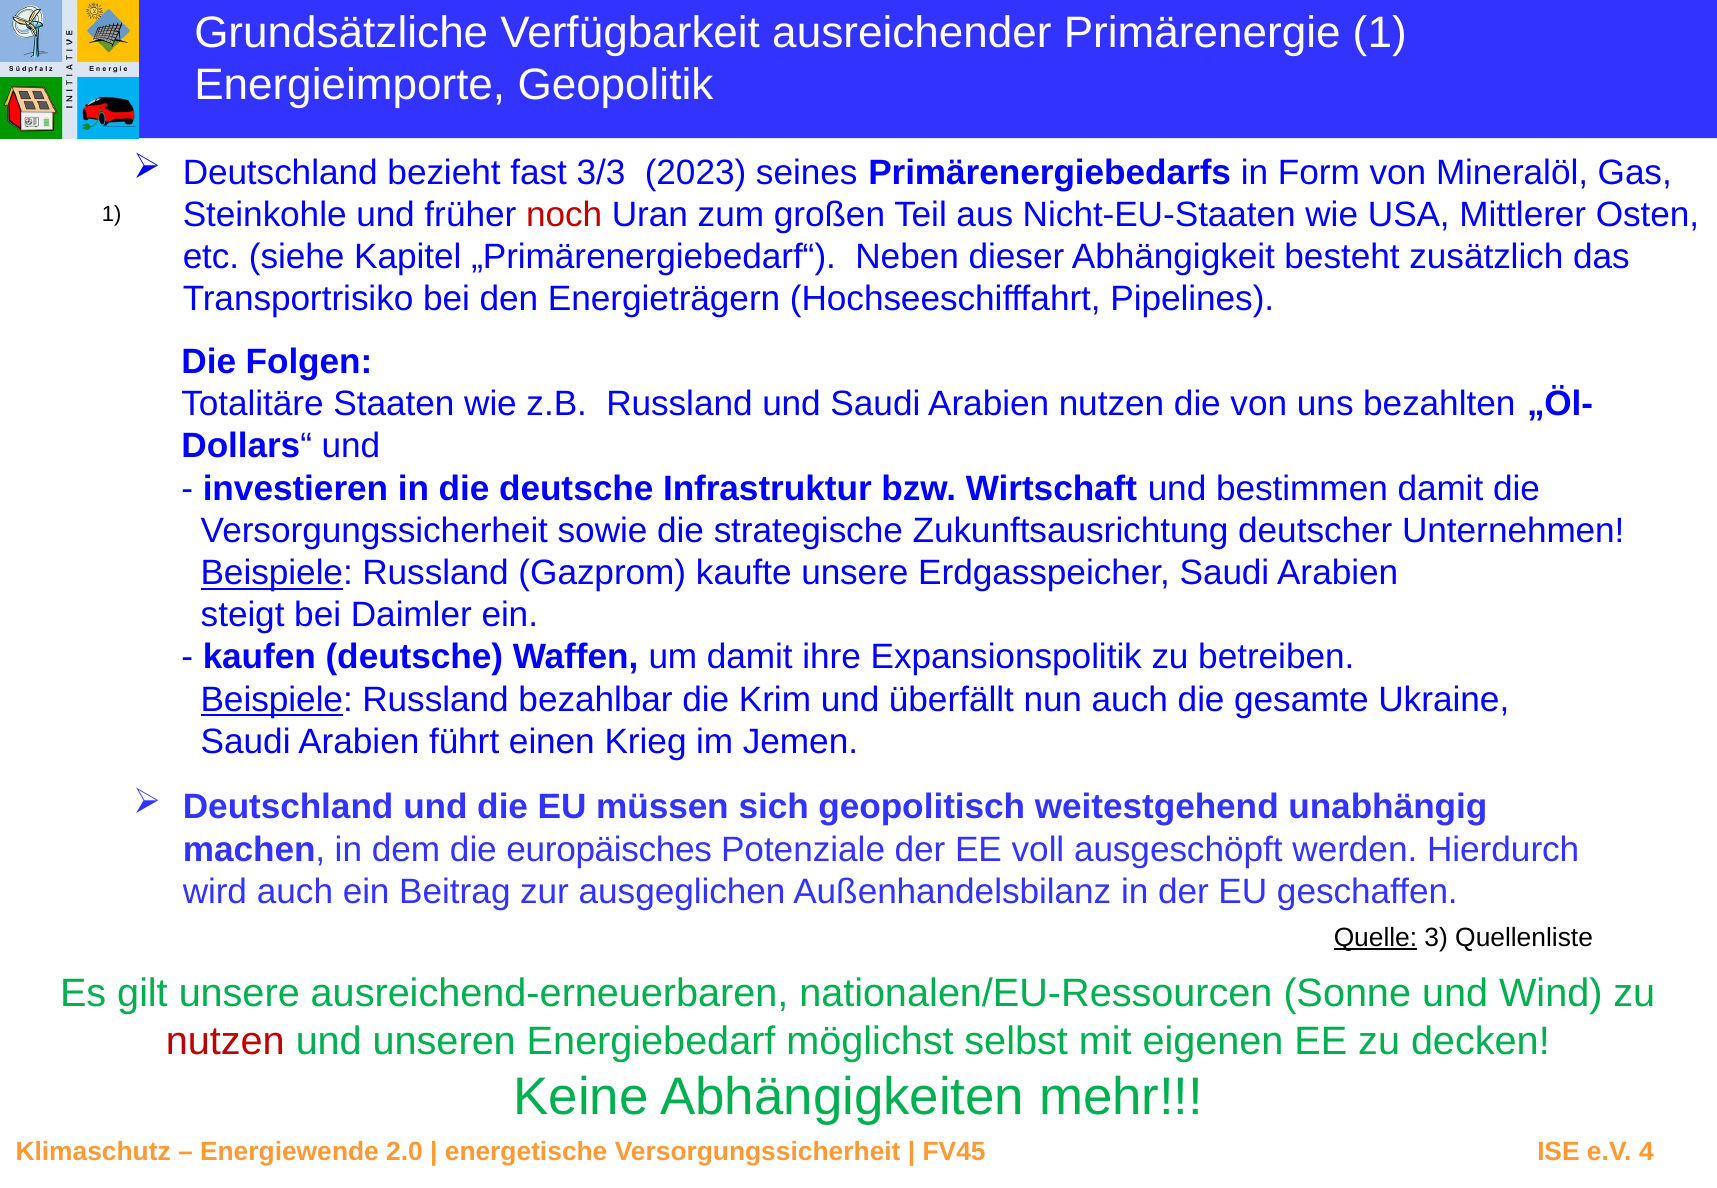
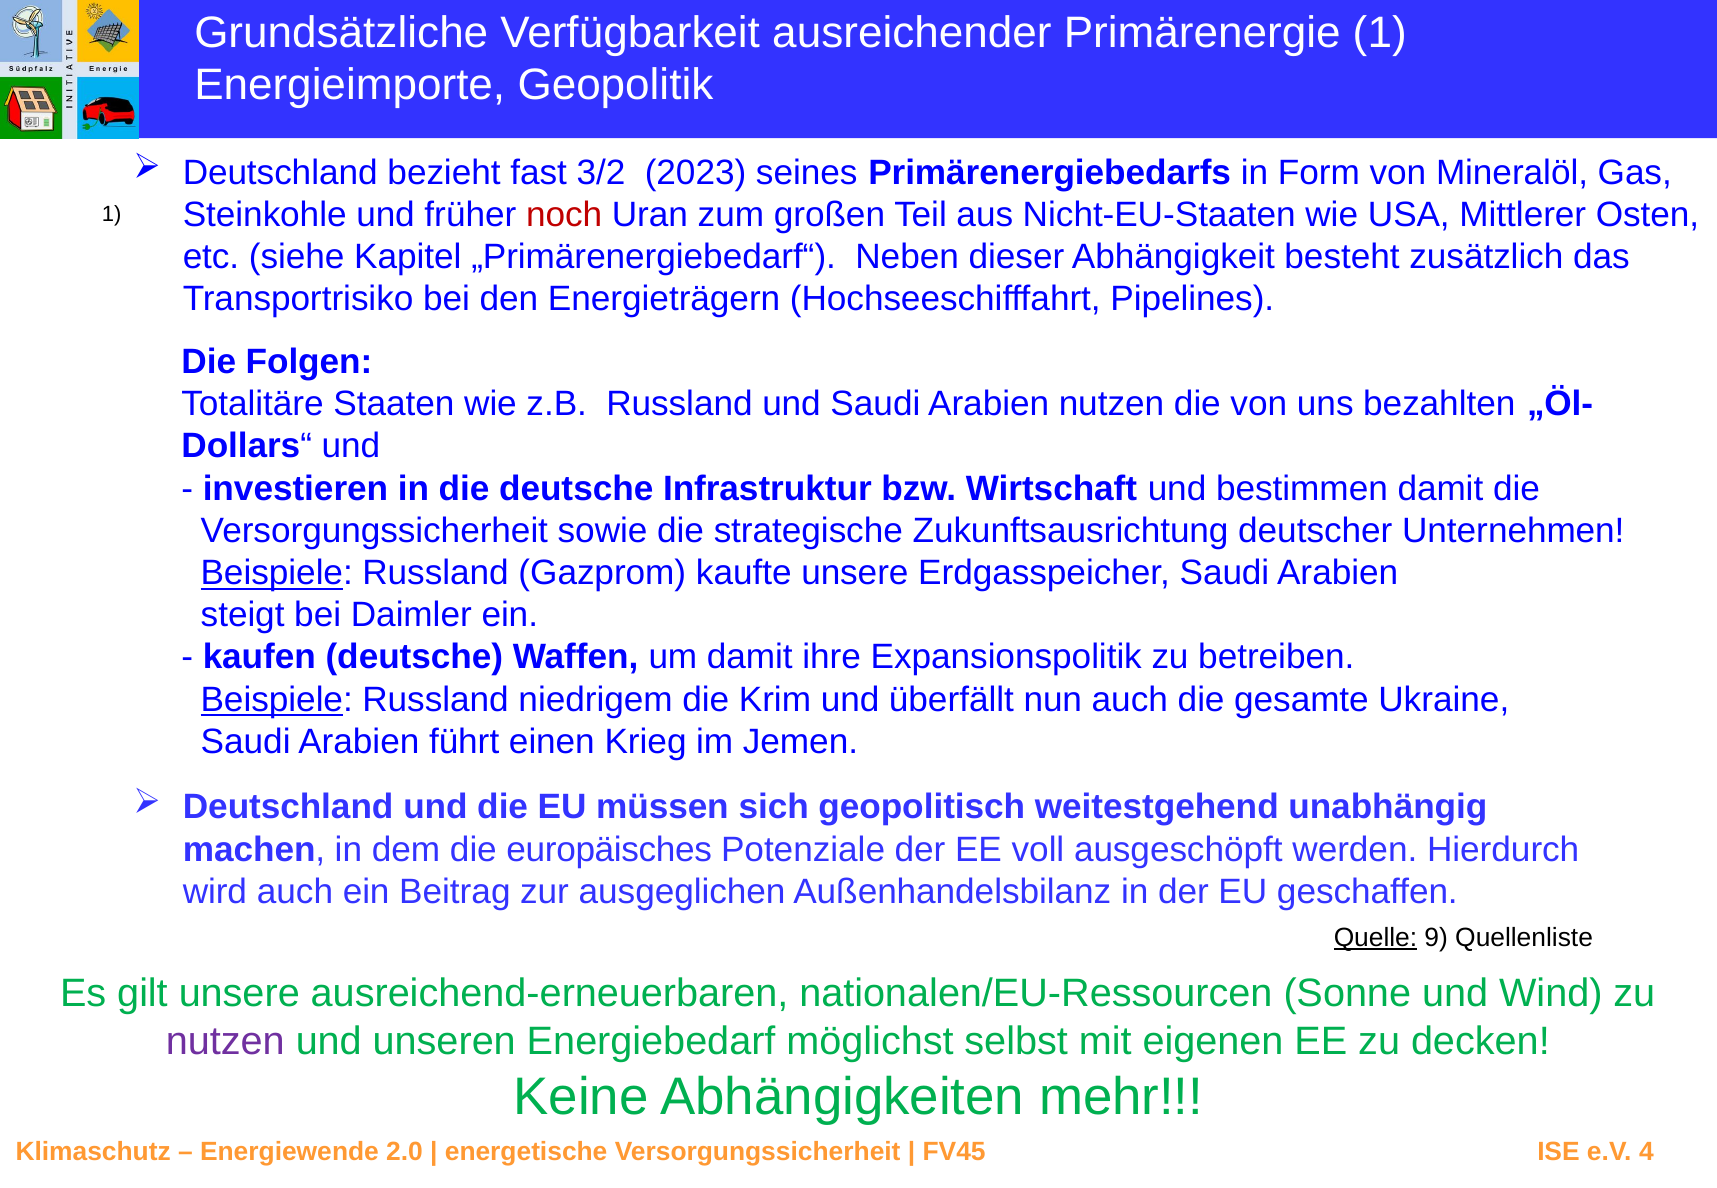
3/3: 3/3 -> 3/2
bezahlbar: bezahlbar -> niedrigem
3: 3 -> 9
nutzen at (225, 1042) colour: red -> purple
